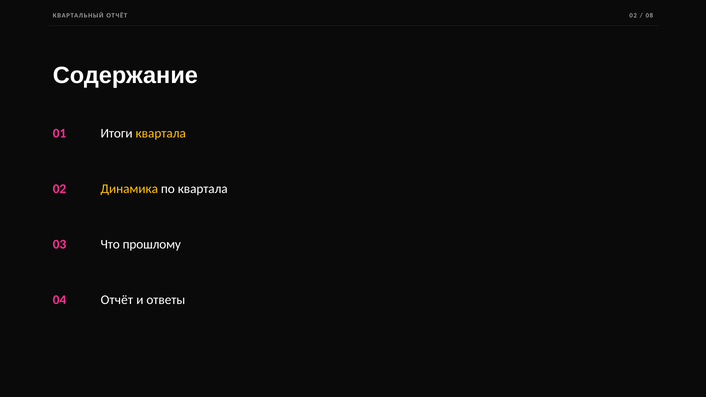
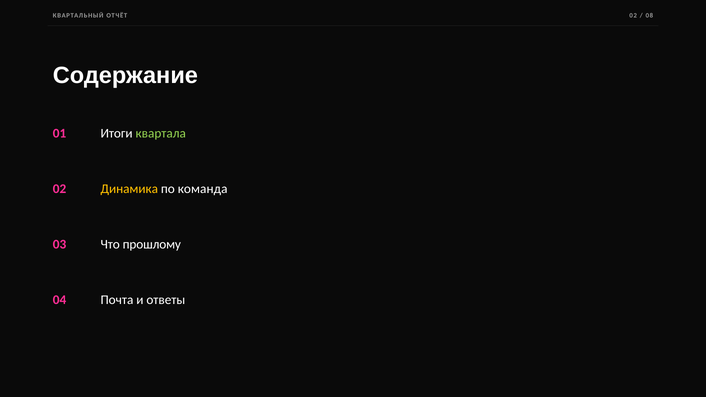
квартала at (161, 133) colour: yellow -> light green
по квартала: квартала -> команда
04 Отчёт: Отчёт -> Почта
